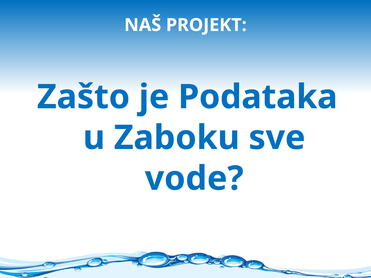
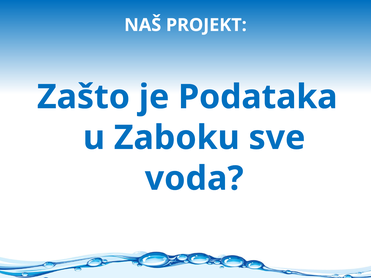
vode: vode -> voda
